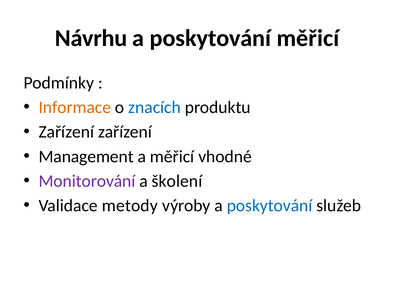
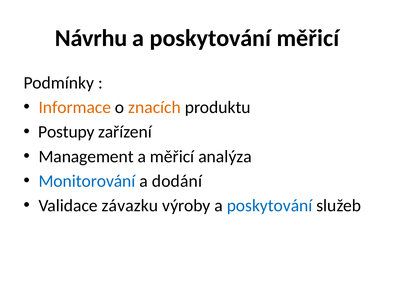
znacích colour: blue -> orange
Zařízení at (66, 132): Zařízení -> Postupy
vhodné: vhodné -> analýza
Monitorování colour: purple -> blue
školení: školení -> dodání
metody: metody -> závazku
